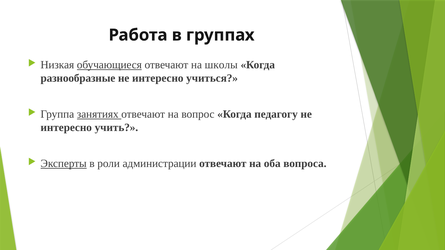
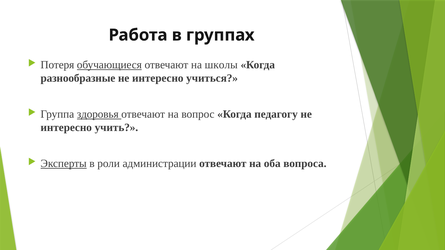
Низкая: Низкая -> Потеря
занятиях: занятиях -> здоровья
